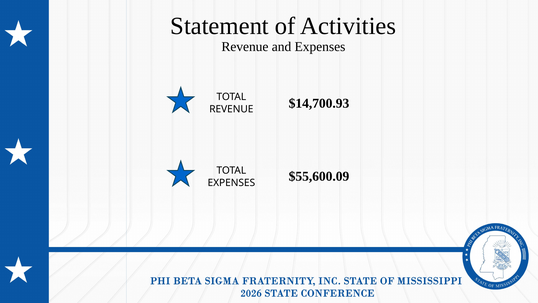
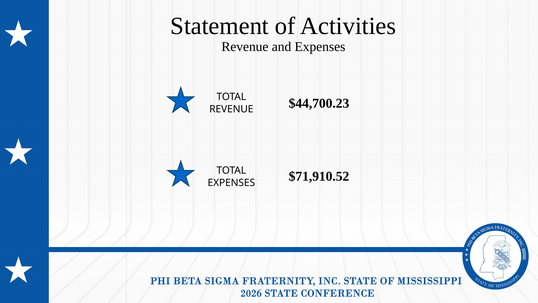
$14,700.93: $14,700.93 -> $44,700.23
$55,600.09: $55,600.09 -> $71,910.52
